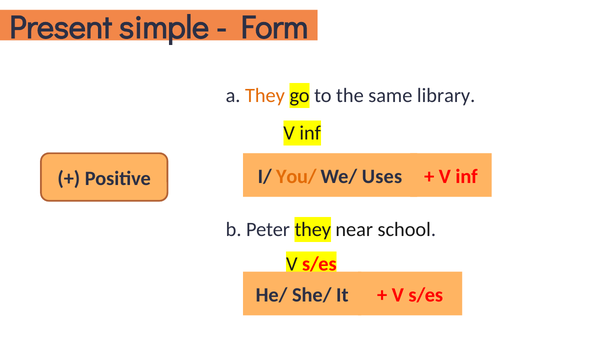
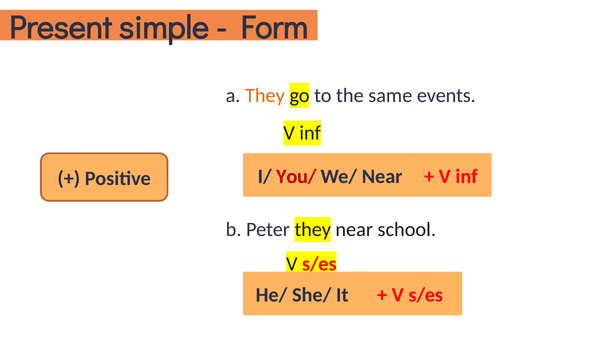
library: library -> events
You/ colour: orange -> red
We/ Uses: Uses -> Near
